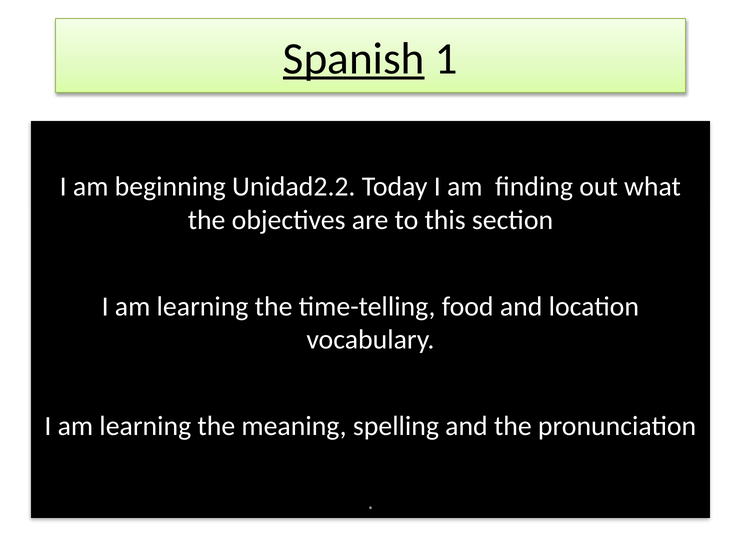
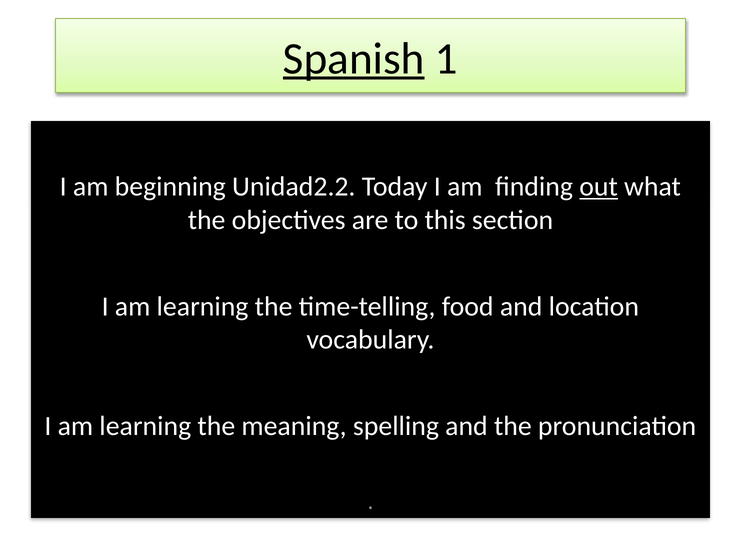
out underline: none -> present
